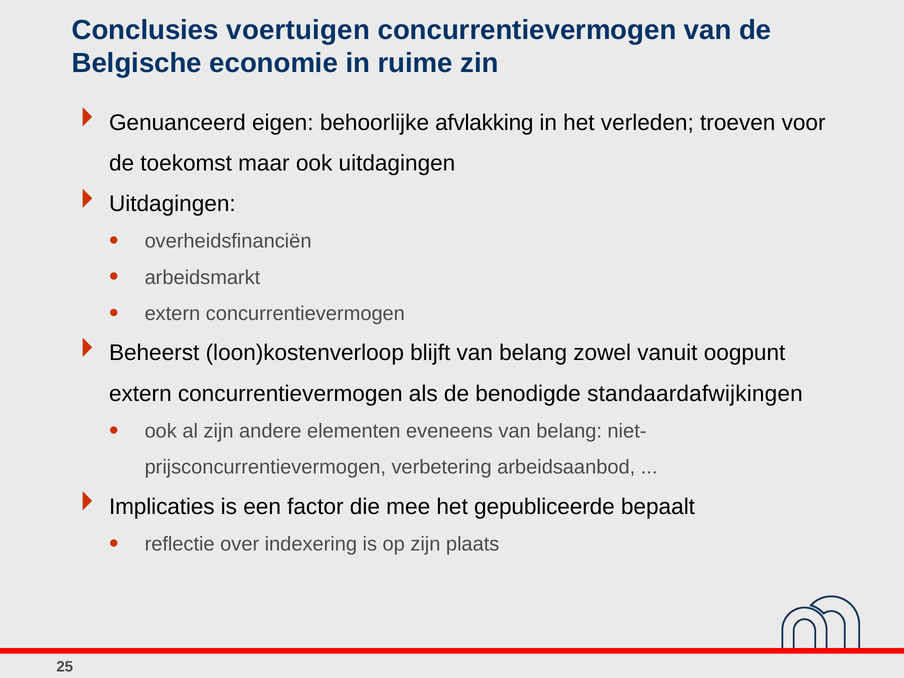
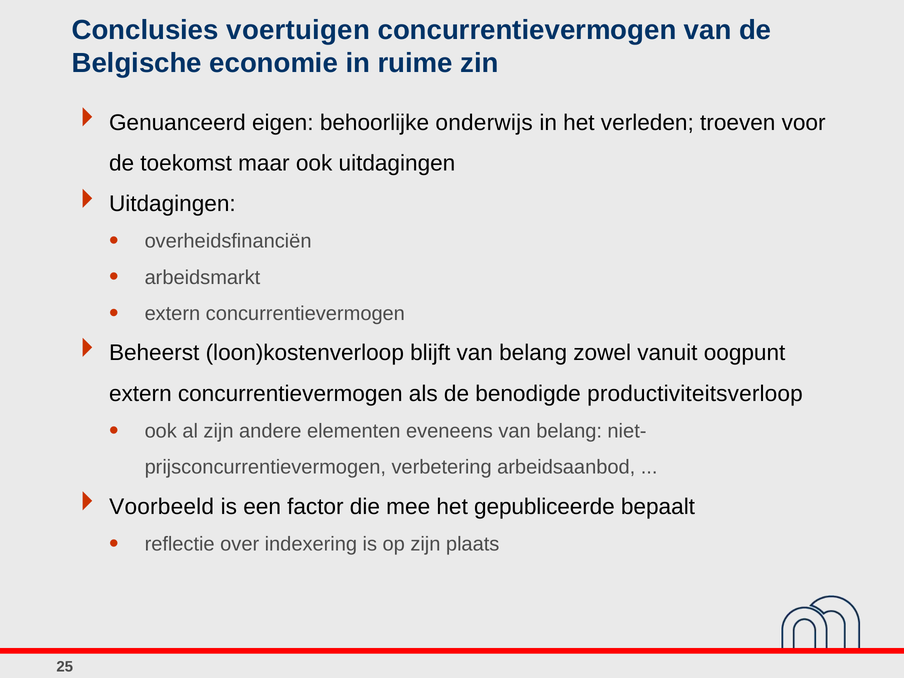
afvlakking: afvlakking -> onderwijs
standaardafwijkingen: standaardafwijkingen -> productiviteitsverloop
Implicaties: Implicaties -> Voorbeeld
